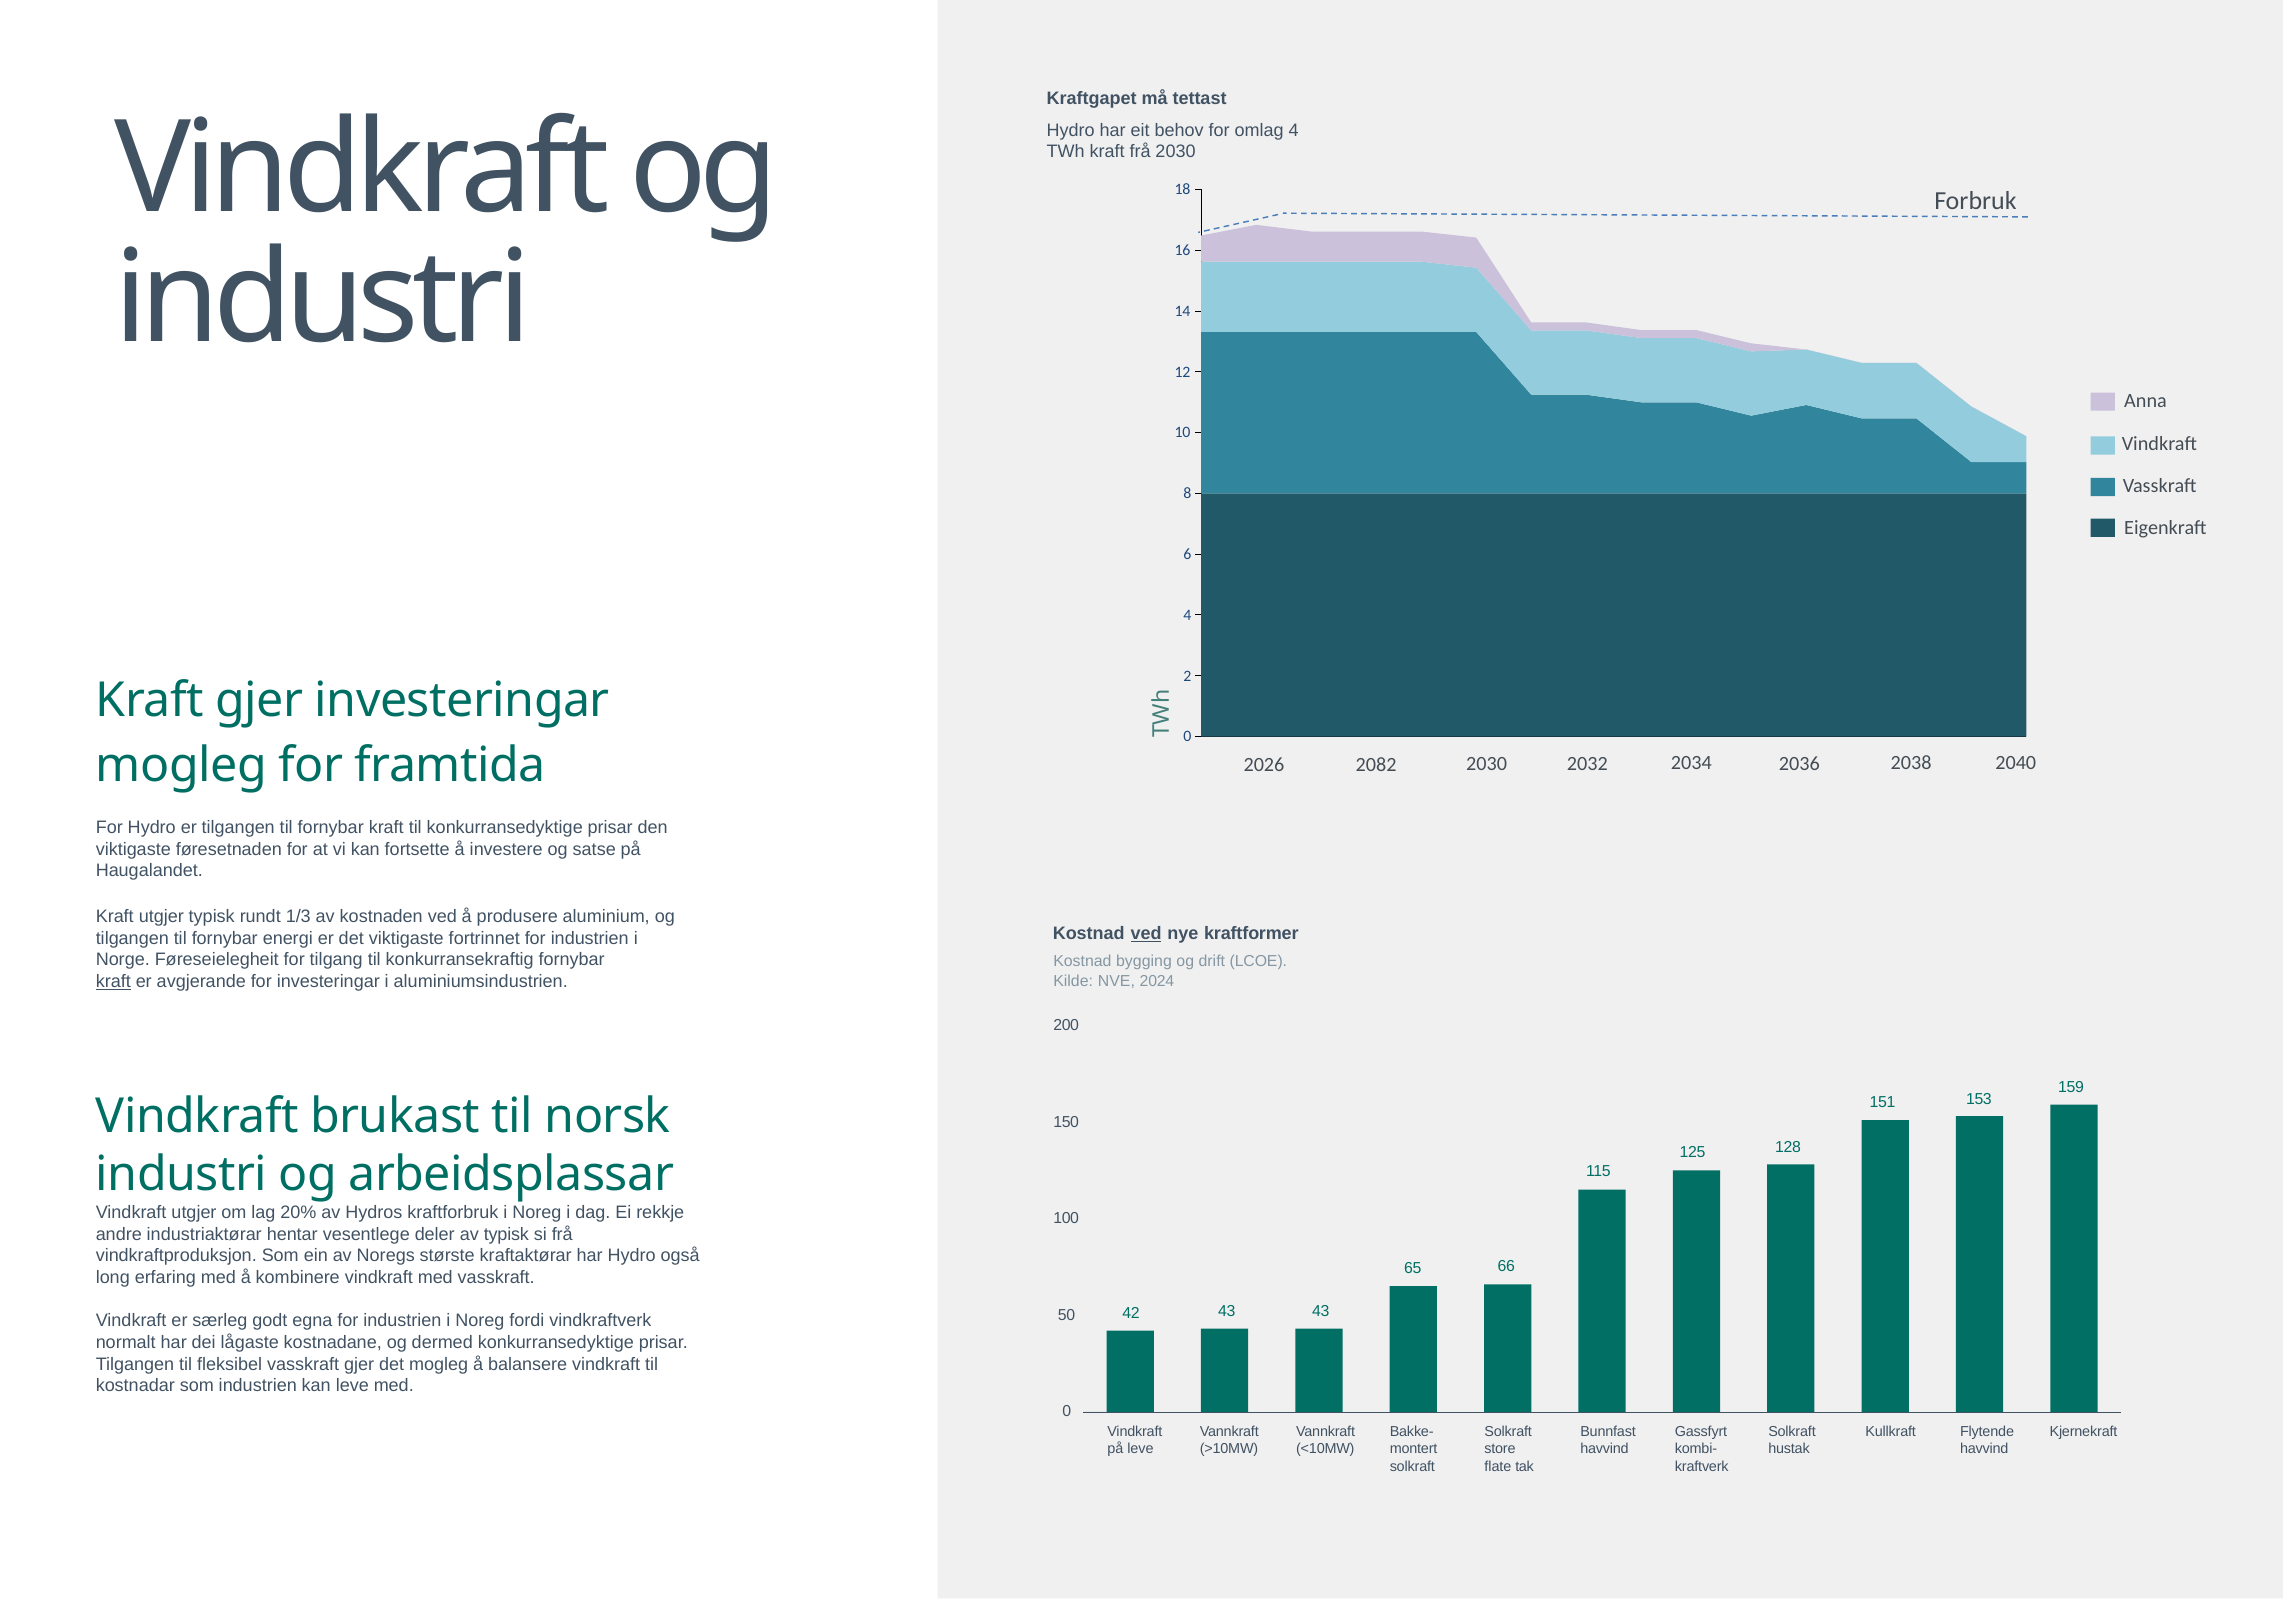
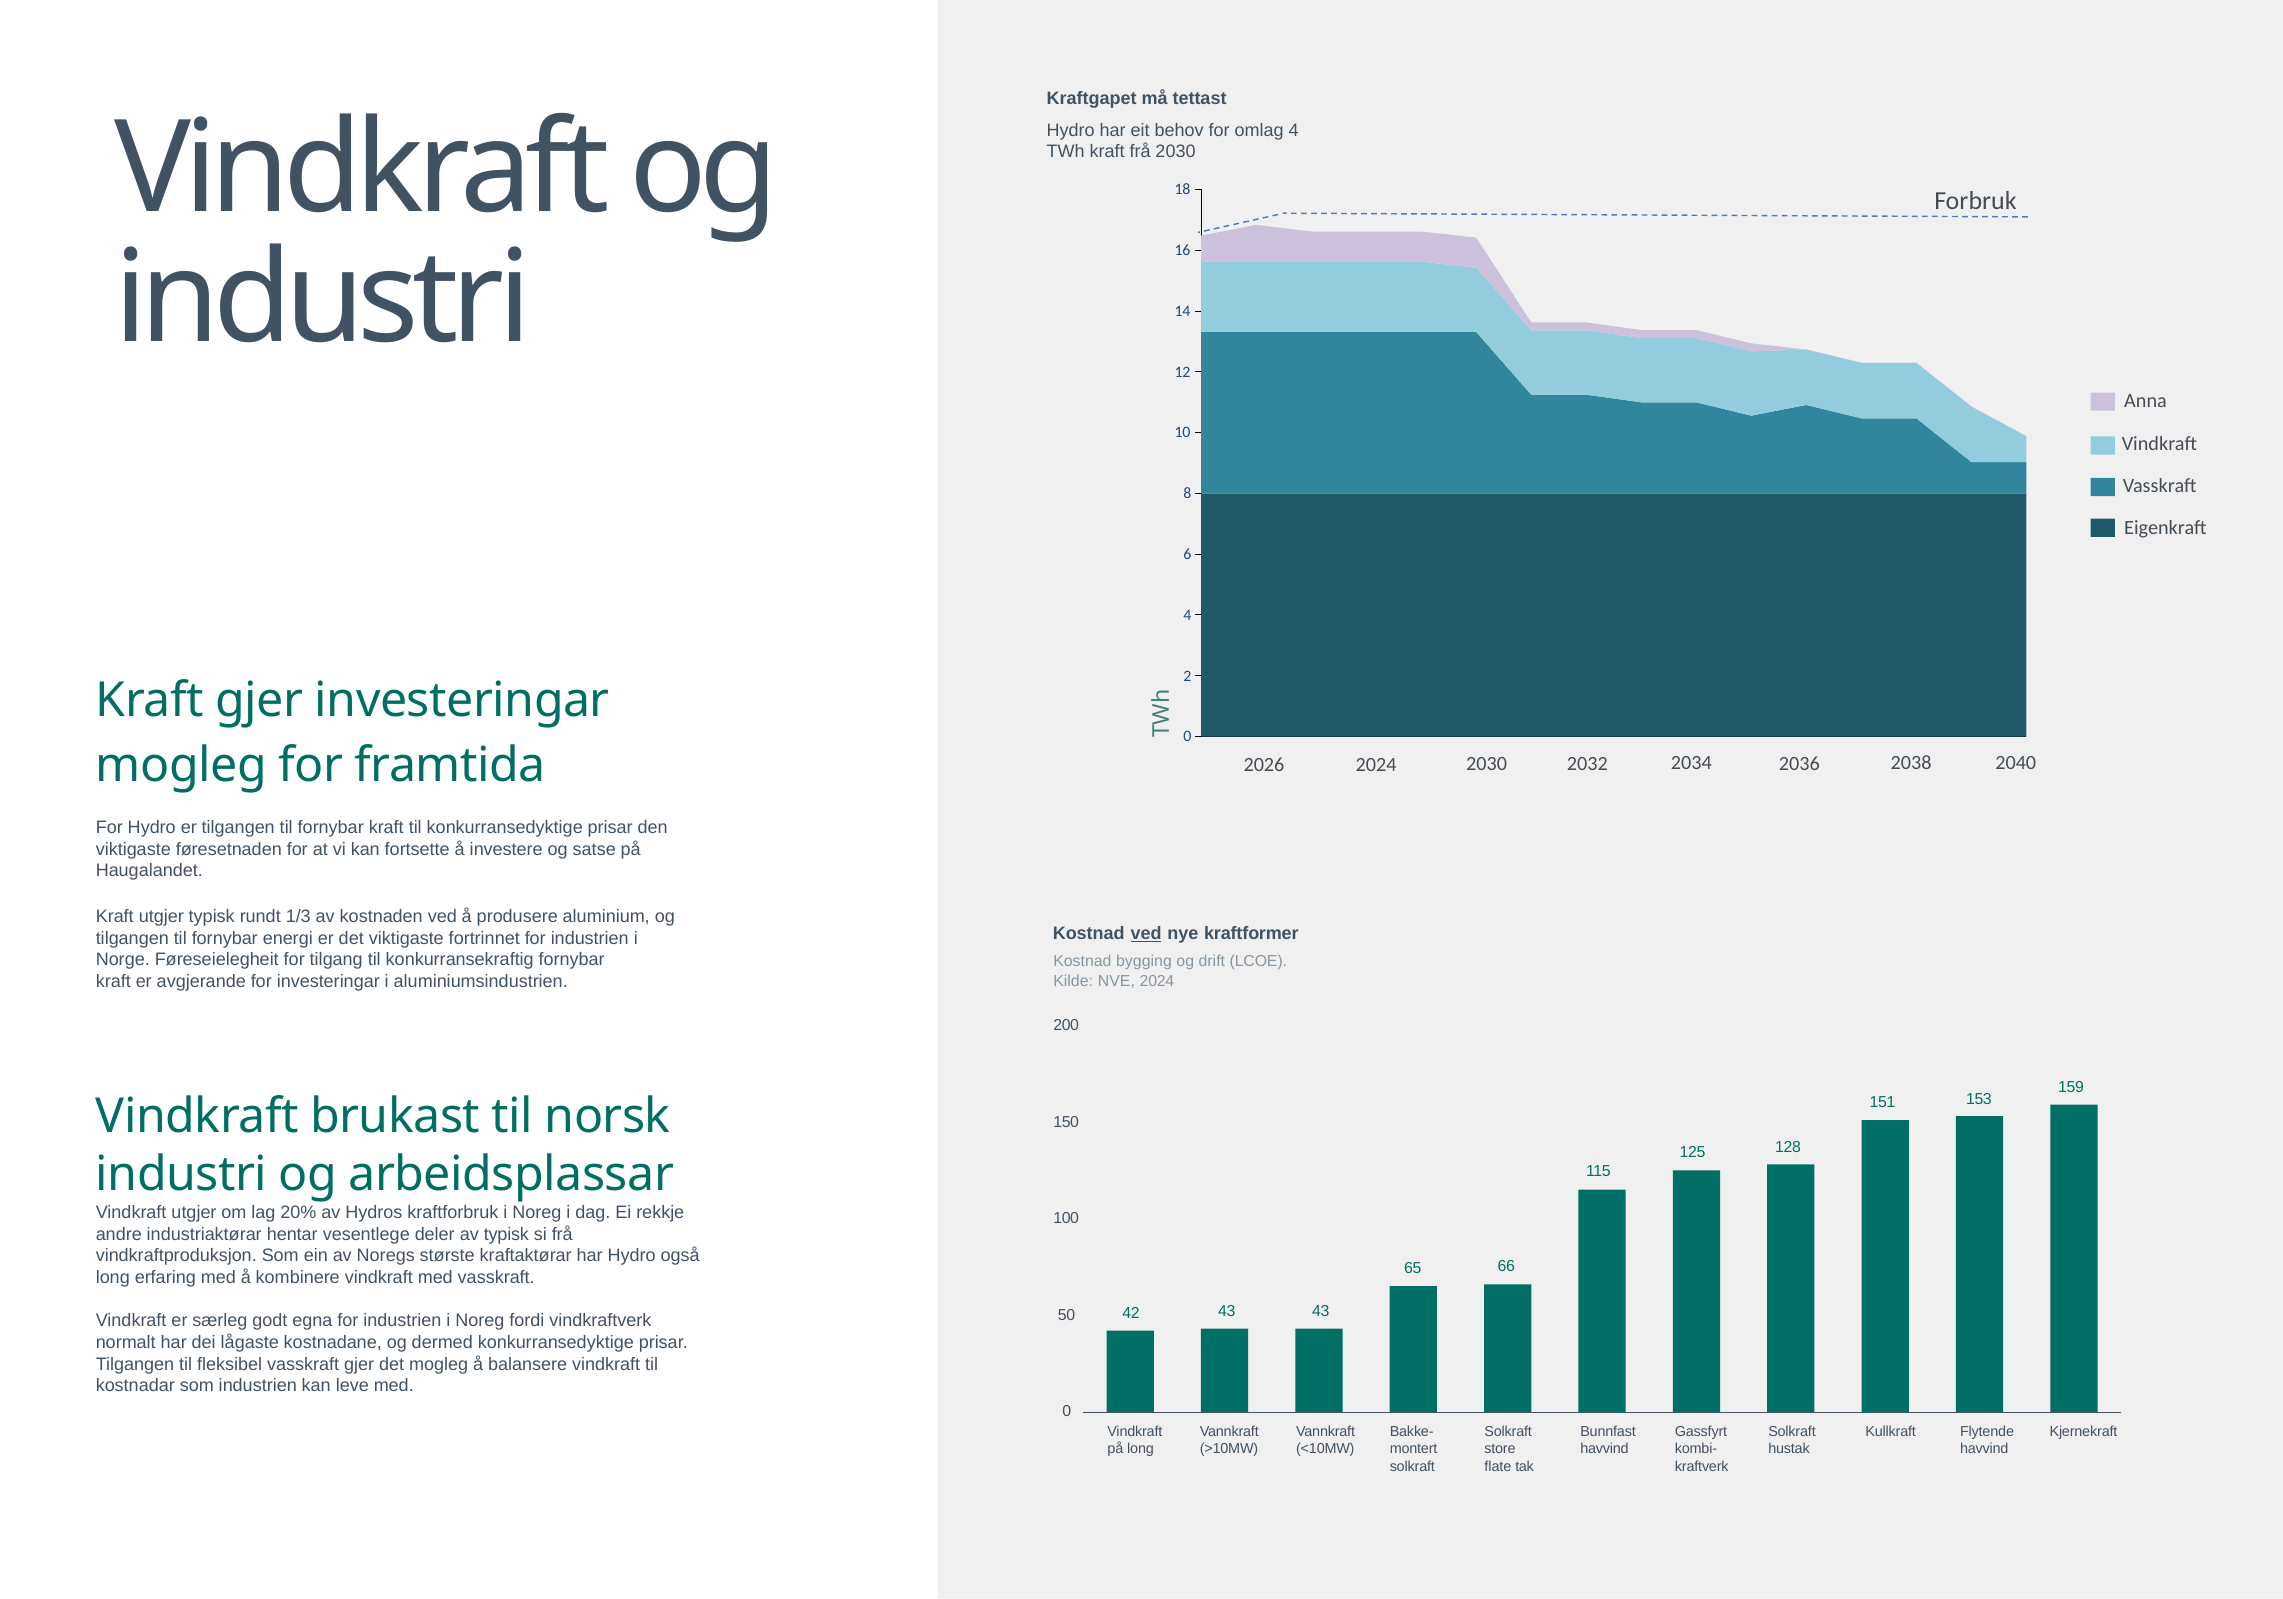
2026 2082: 2082 -> 2024
kraft at (113, 981) underline: present -> none
på leve: leve -> long
